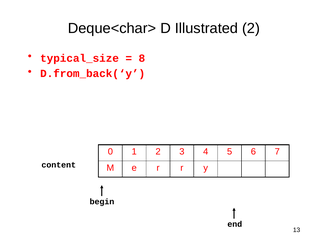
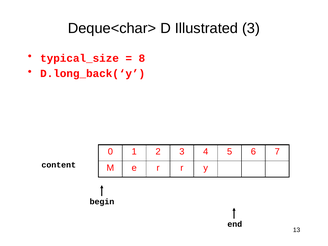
Illustrated 2: 2 -> 3
D.from_back(‘y: D.from_back(‘y -> D.long_back(‘y
